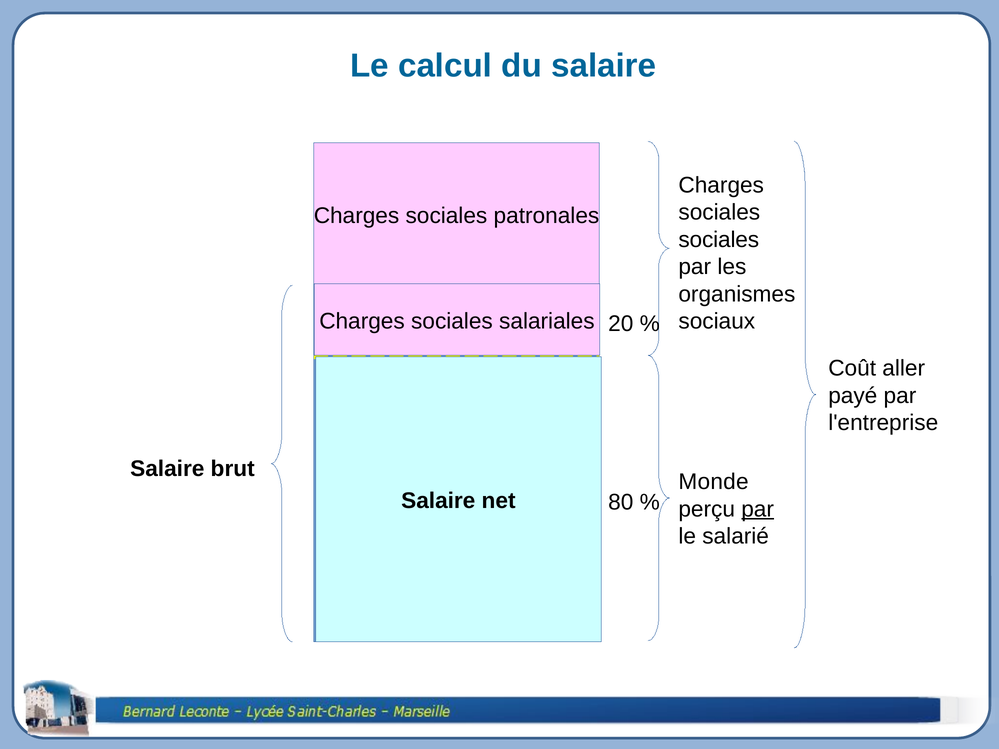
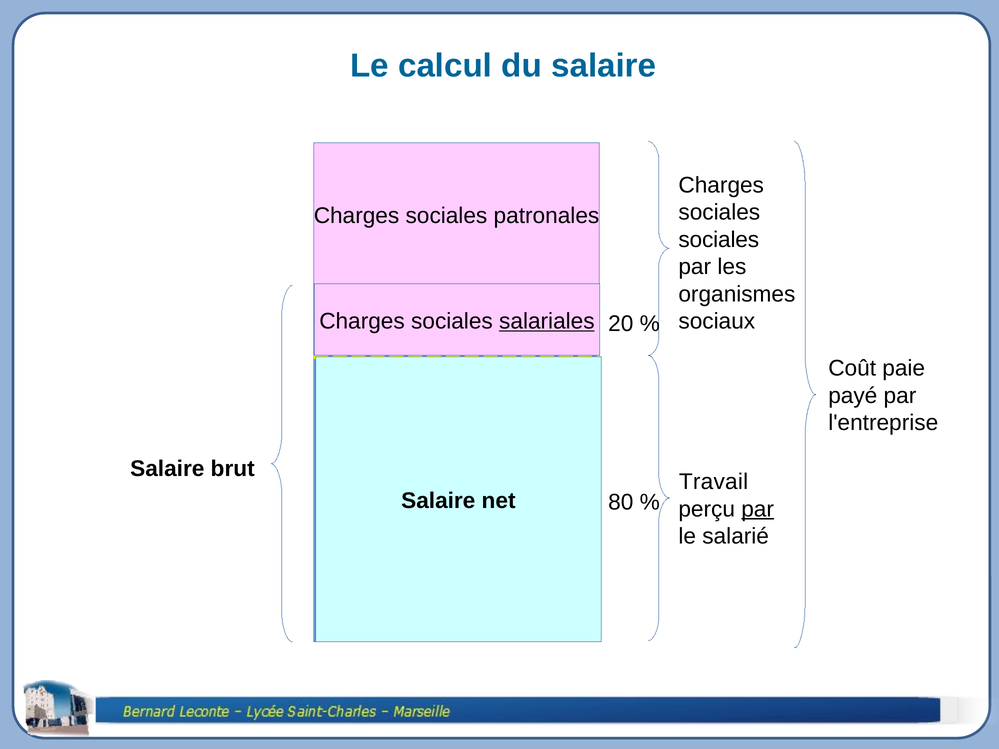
salariales underline: none -> present
aller: aller -> paie
Monde: Monde -> Travail
